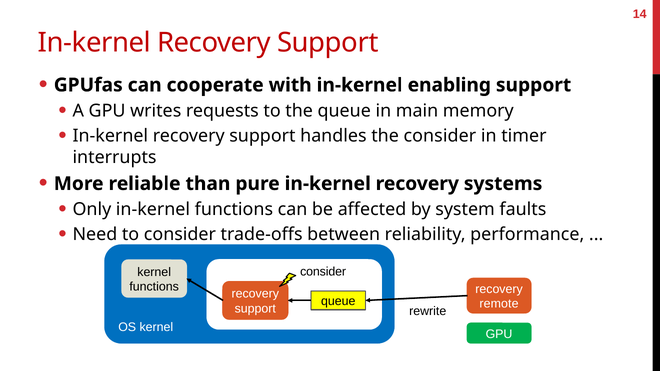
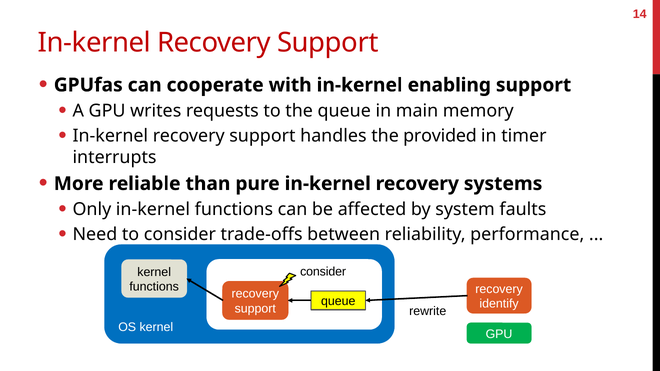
the consider: consider -> provided
remote: remote -> identify
